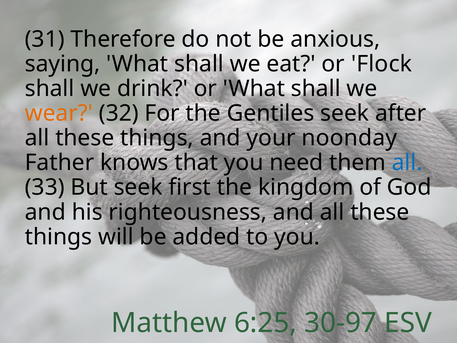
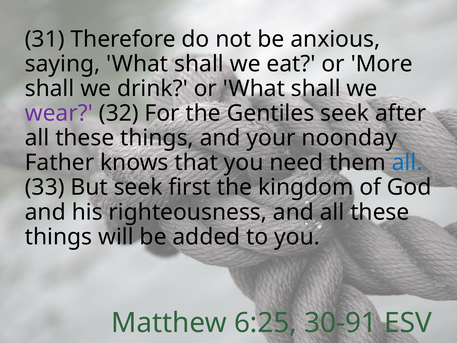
Flock: Flock -> More
wear colour: orange -> purple
30-97: 30-97 -> 30-91
